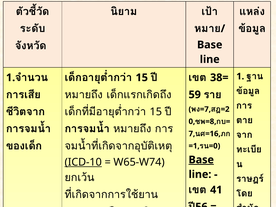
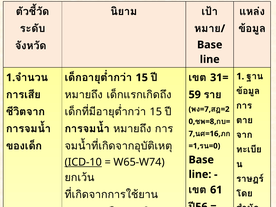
38=: 38= -> 31=
Base at (201, 160) underline: present -> none
41: 41 -> 61
